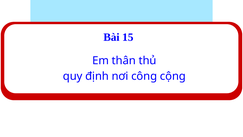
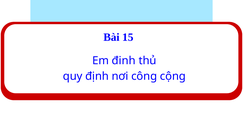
thân: thân -> định
